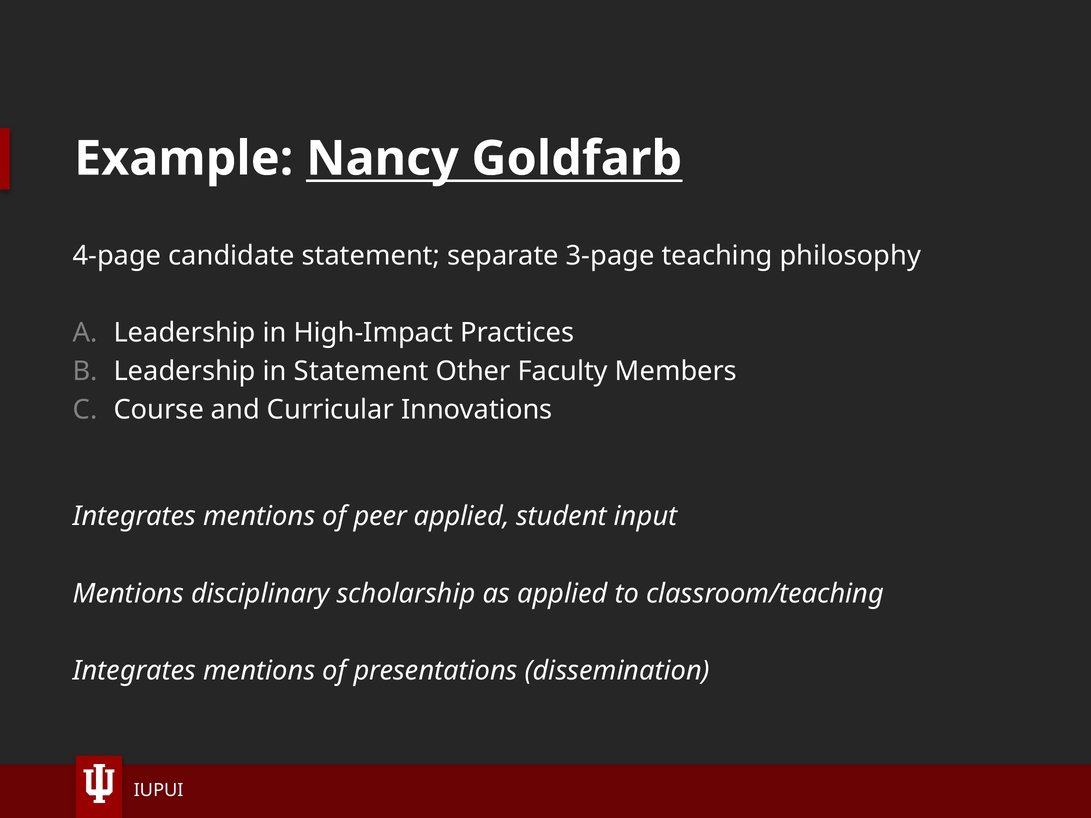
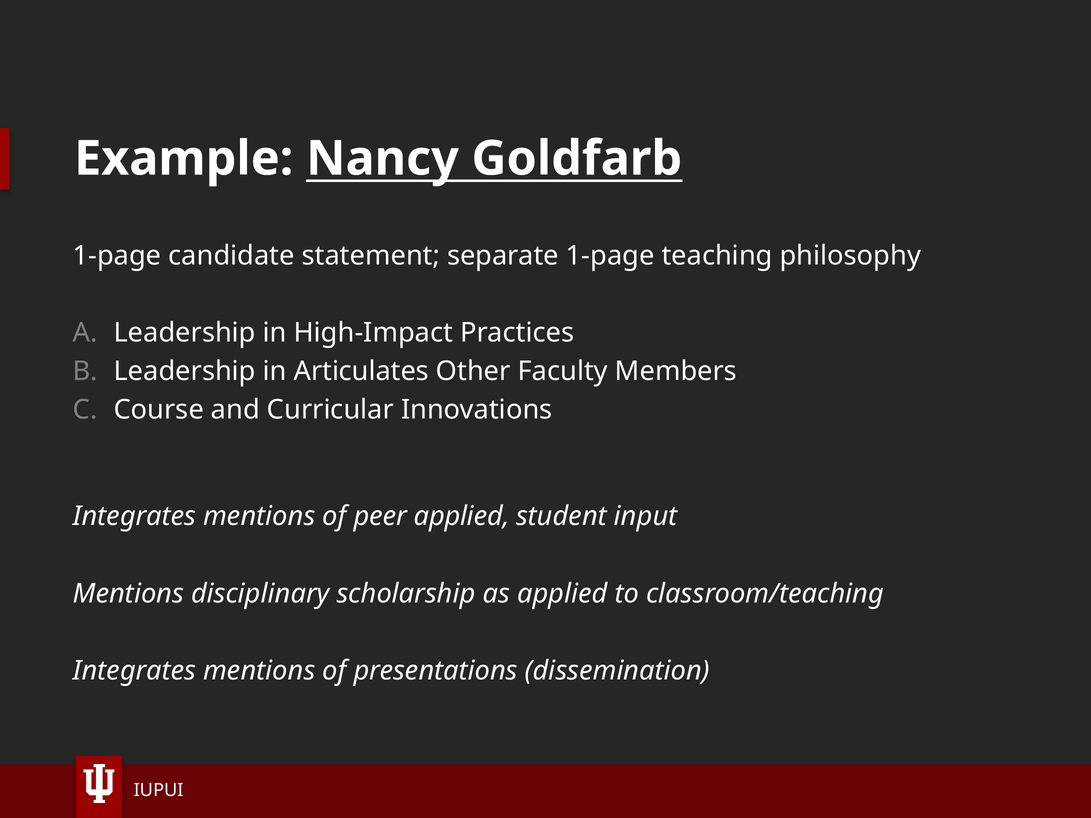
4-page at (117, 256): 4-page -> 1-page
separate 3-page: 3-page -> 1-page
in Statement: Statement -> Articulates
